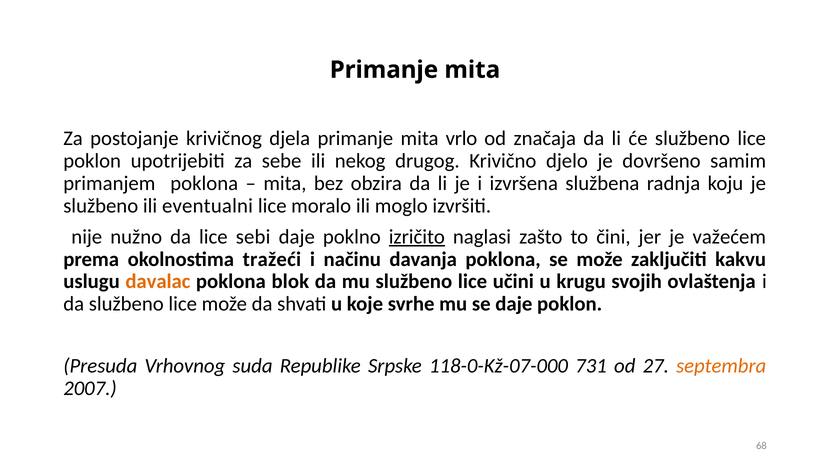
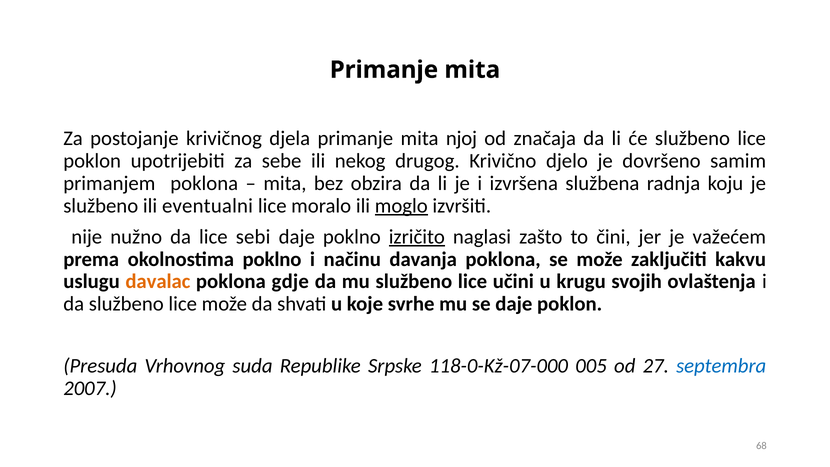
vrlo: vrlo -> njoj
moglo underline: none -> present
okolnostima tražeći: tražeći -> poklno
blok: blok -> gdje
731: 731 -> 005
septembra colour: orange -> blue
